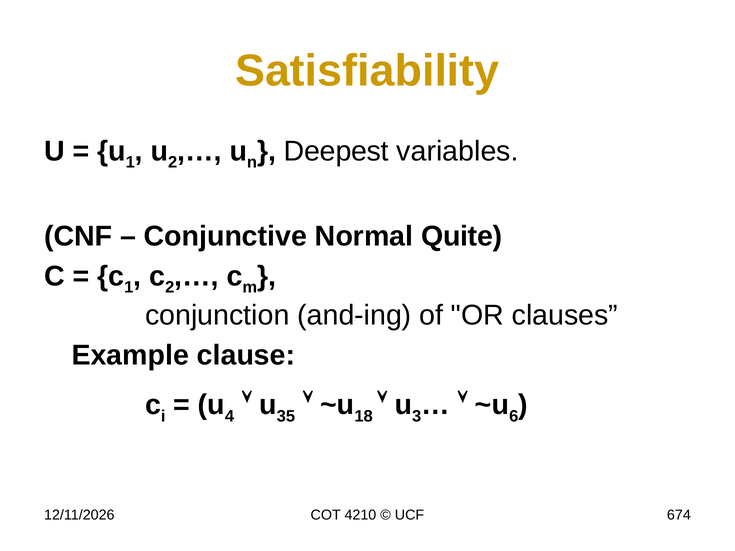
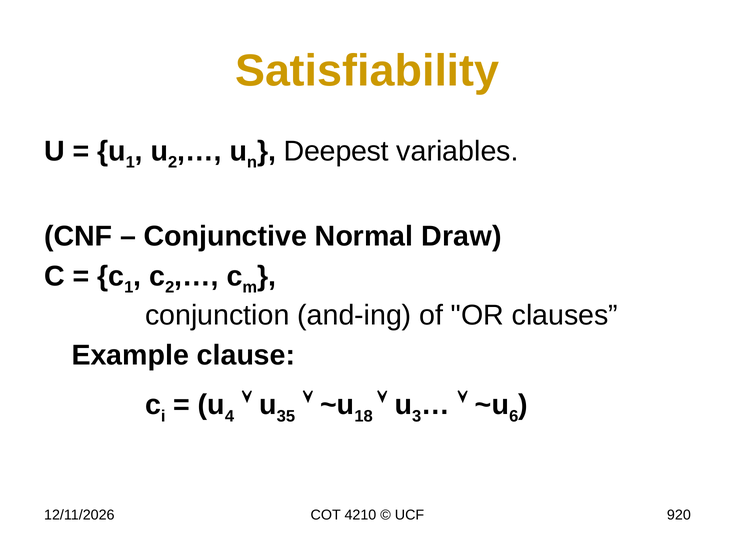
Quite: Quite -> Draw
674: 674 -> 920
